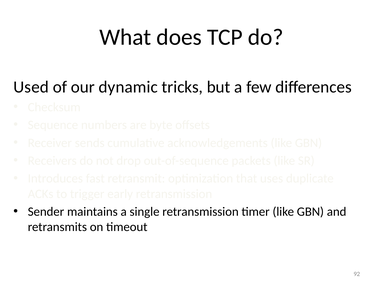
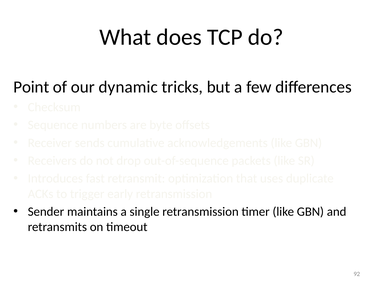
Used: Used -> Point
